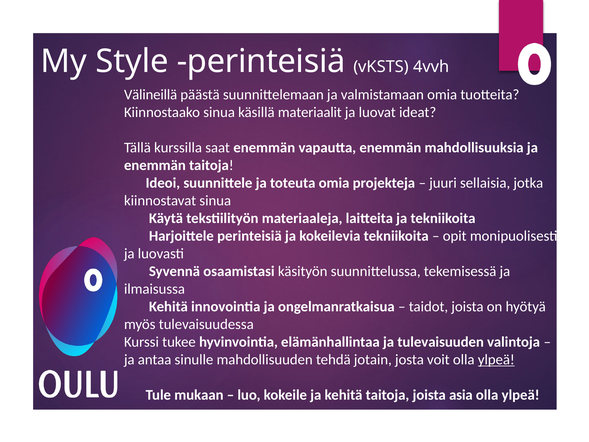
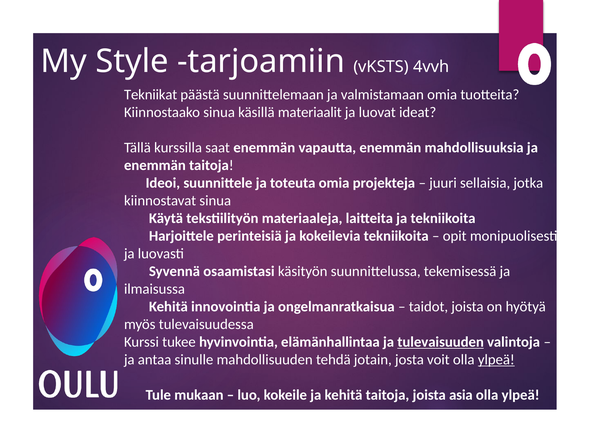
Style perinteisiä: perinteisiä -> tarjoamiin
Välineillä: Välineillä -> Tekniikat
tulevaisuuden underline: none -> present
